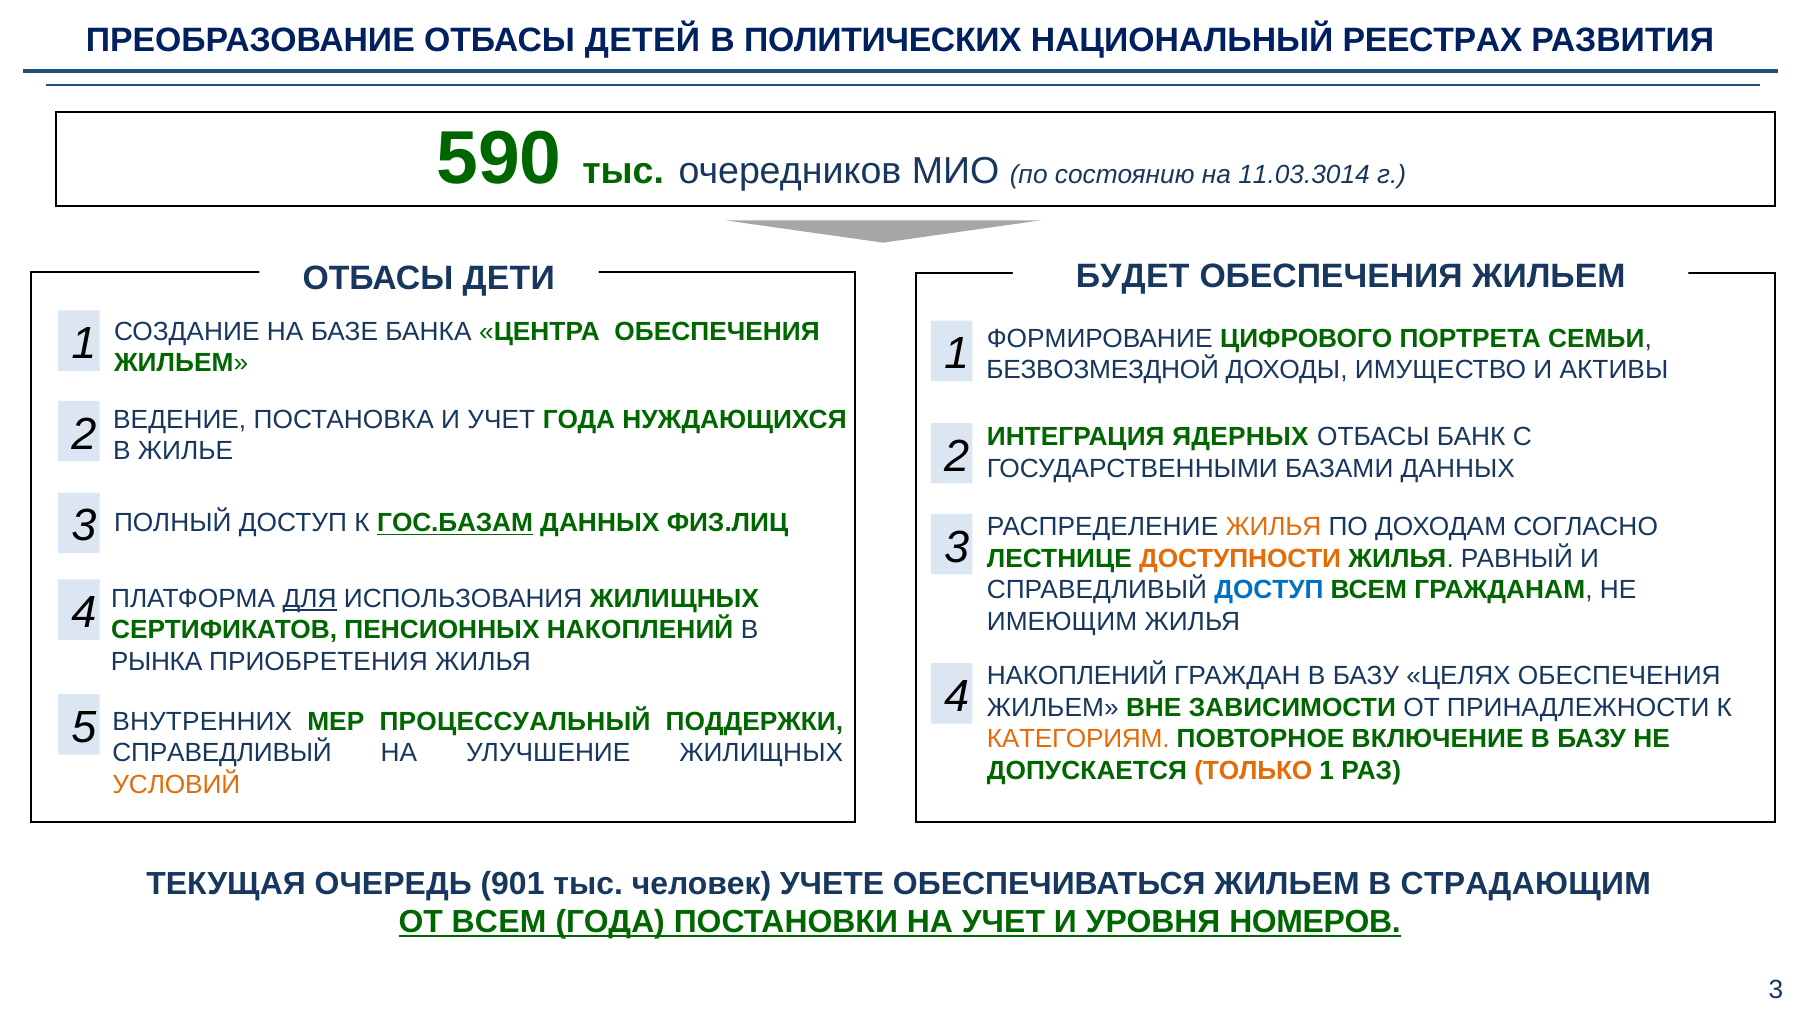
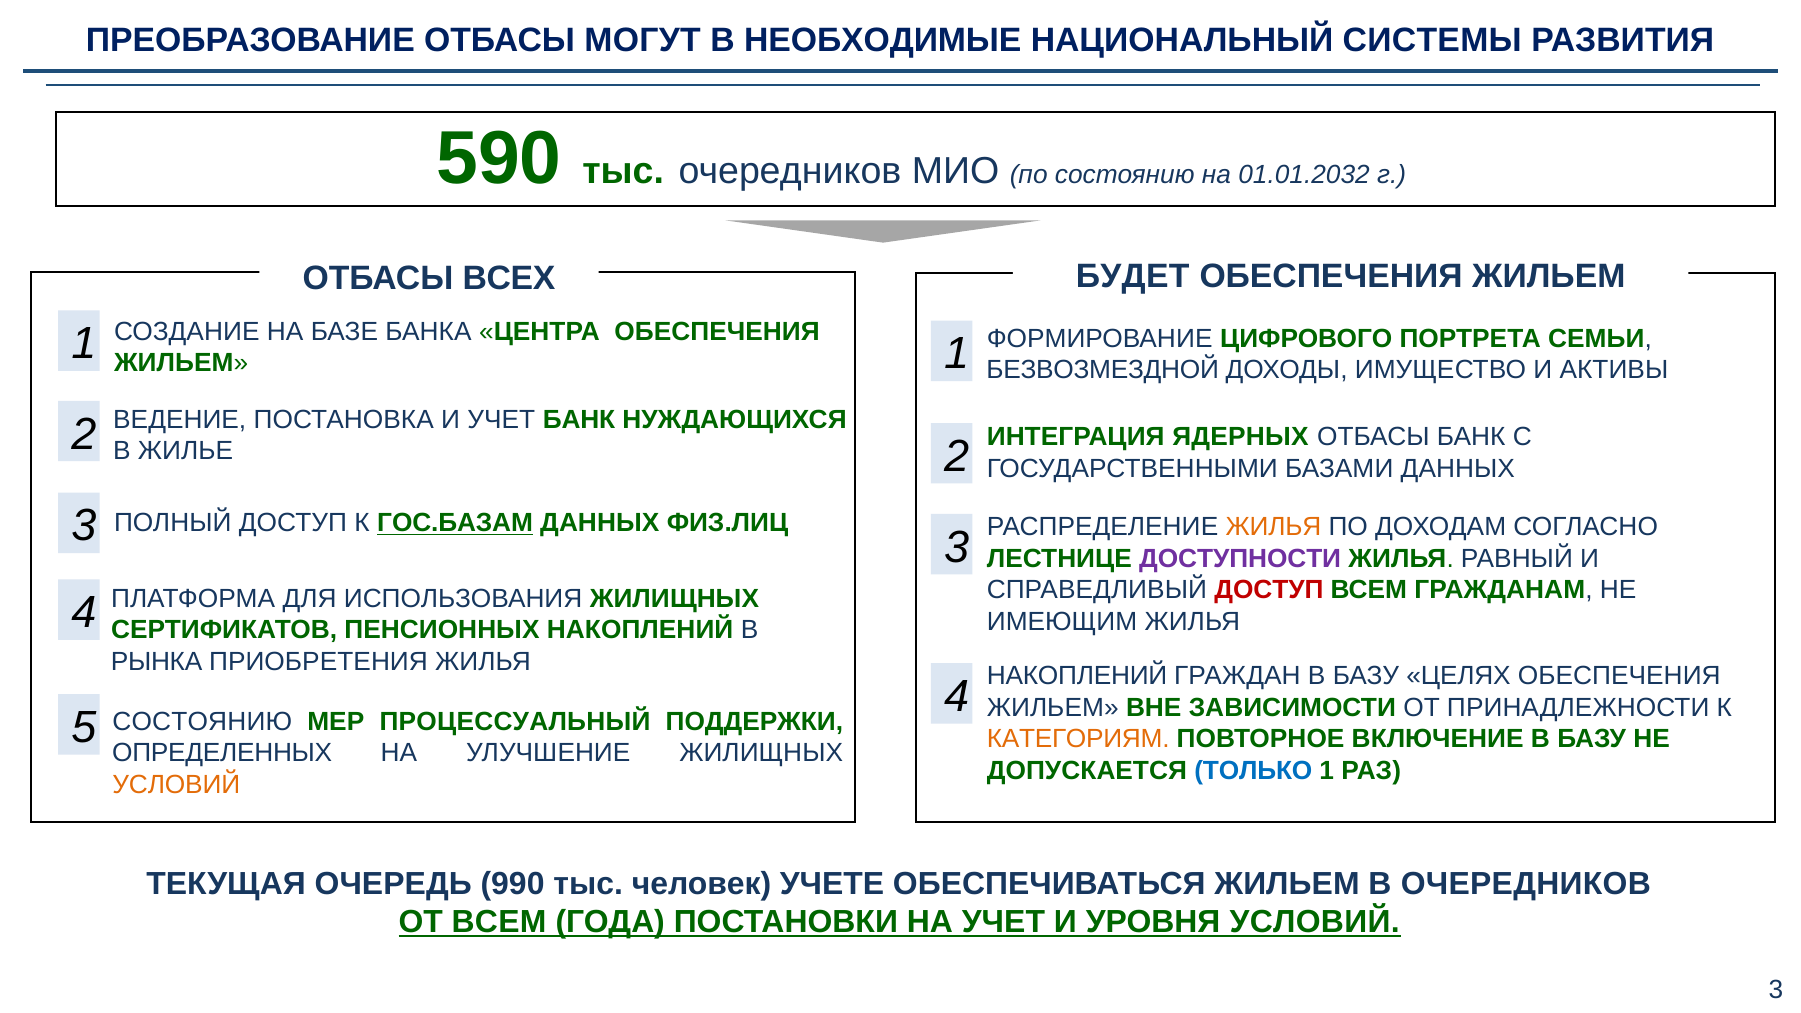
ДЕТЕЙ: ДЕТЕЙ -> МОГУТ
ПОЛИТИЧЕСКИХ: ПОЛИТИЧЕСКИХ -> НЕОБХОДИМЫЕ
РЕЕСТРАХ: РЕЕСТРАХ -> СИСТЕМЫ
11.03.3014: 11.03.3014 -> 01.01.2032
ДЕТИ: ДЕТИ -> ВСЕХ
УЧЕТ ГОДА: ГОДА -> БАНК
ДОСТУПНОСТИ colour: orange -> purple
ДОСТУП at (1269, 590) colour: blue -> red
ДЛЯ underline: present -> none
5 ВНУТРЕННИХ: ВНУТРЕННИХ -> СОСТОЯНИЮ
СПРАВЕДЛИВЫЙ at (222, 753): СПРАВЕДЛИВЫЙ -> ОПРЕДЕЛЕННЫХ
ТОЛЬКО colour: orange -> blue
901: 901 -> 990
В СТРАДАЮЩИМ: СТРАДАЮЩИМ -> ОЧЕРЕДНИКОВ
УРОВНЯ НОМЕРОВ: НОМЕРОВ -> УСЛОВИЙ
